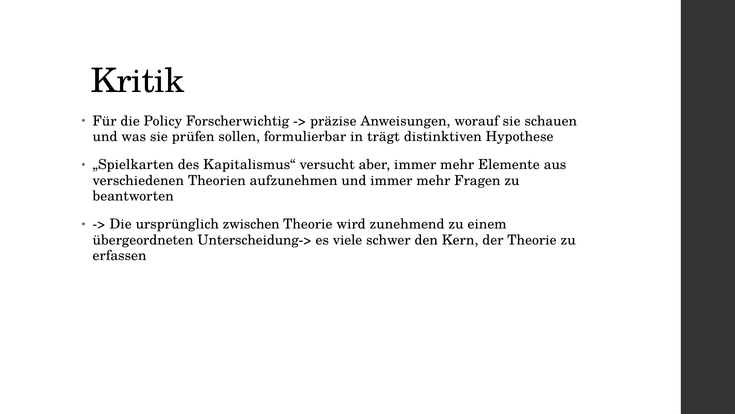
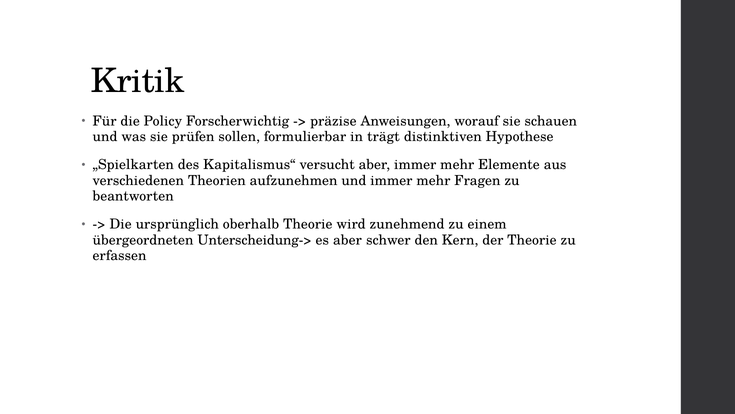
zwischen: zwischen -> oberhalb
es viele: viele -> aber
